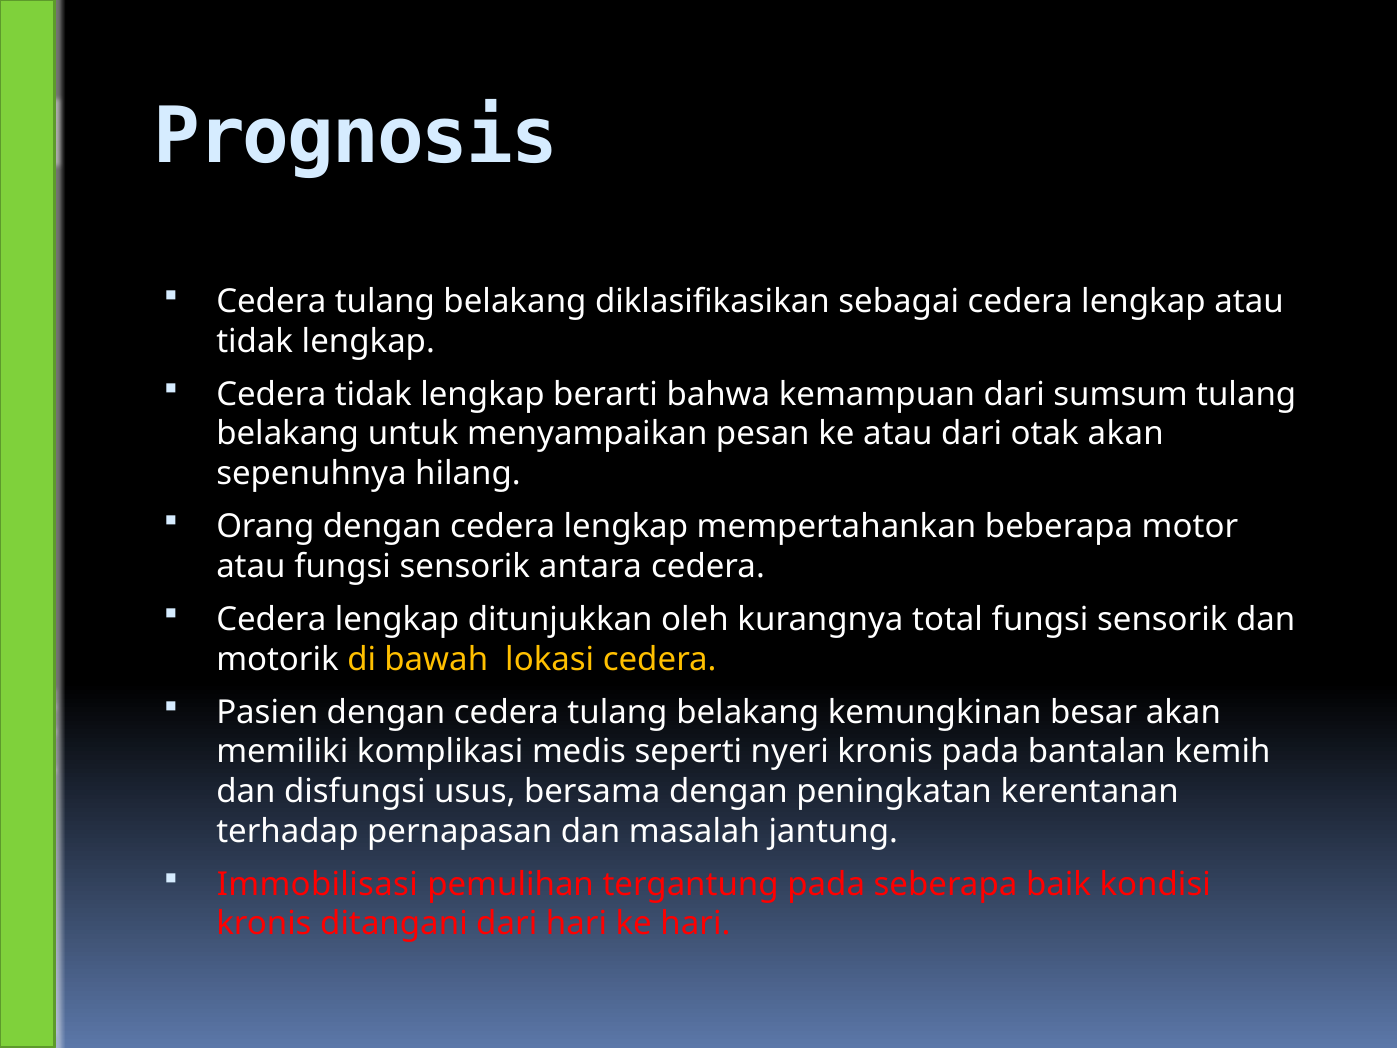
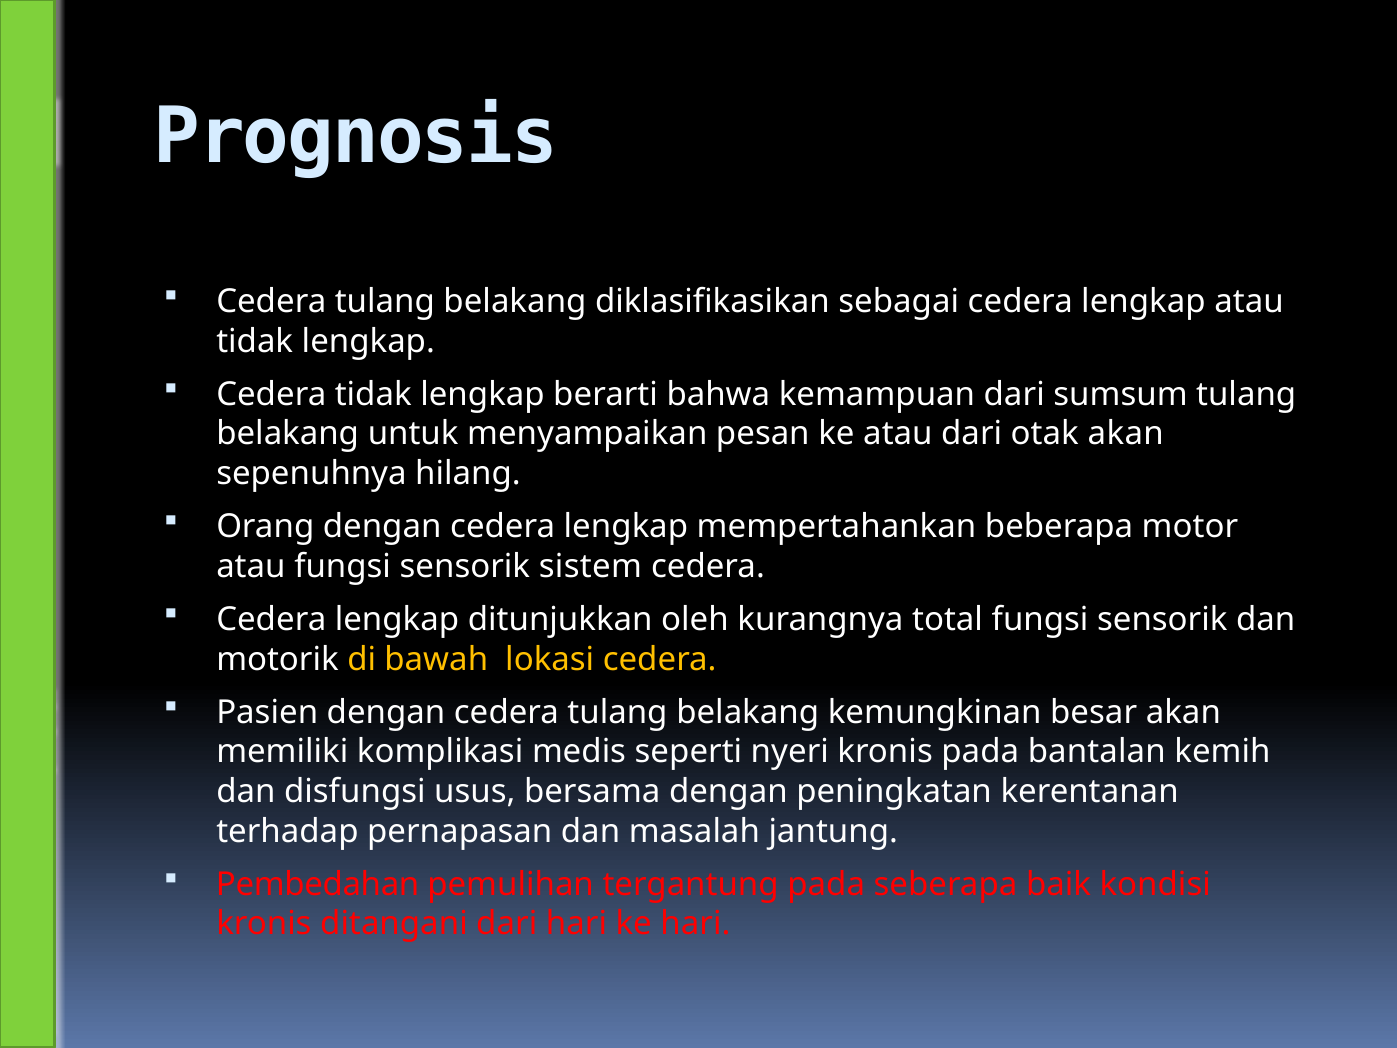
antara: antara -> sistem
Immobilisasi: Immobilisasi -> Pembedahan
